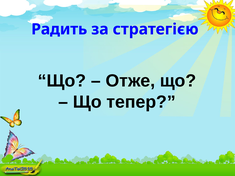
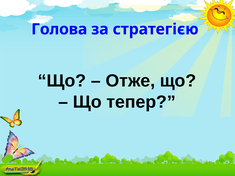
Радить: Радить -> Голова
